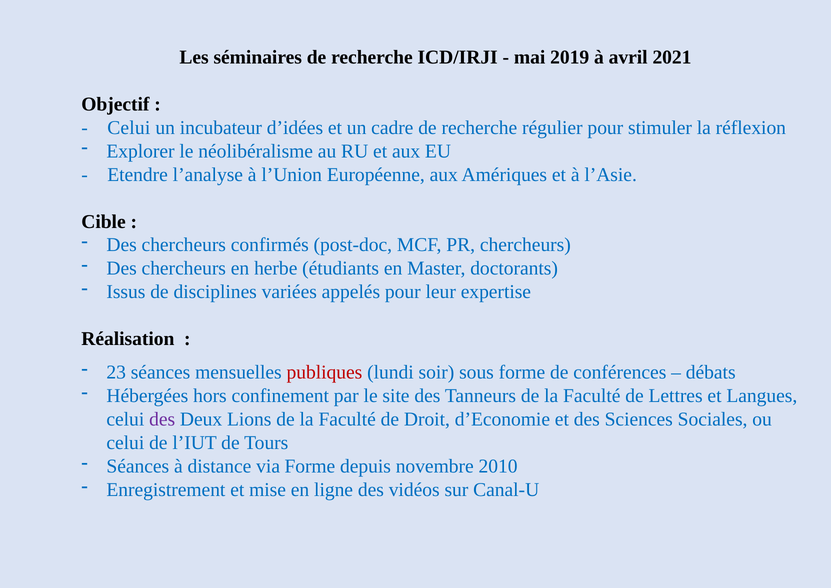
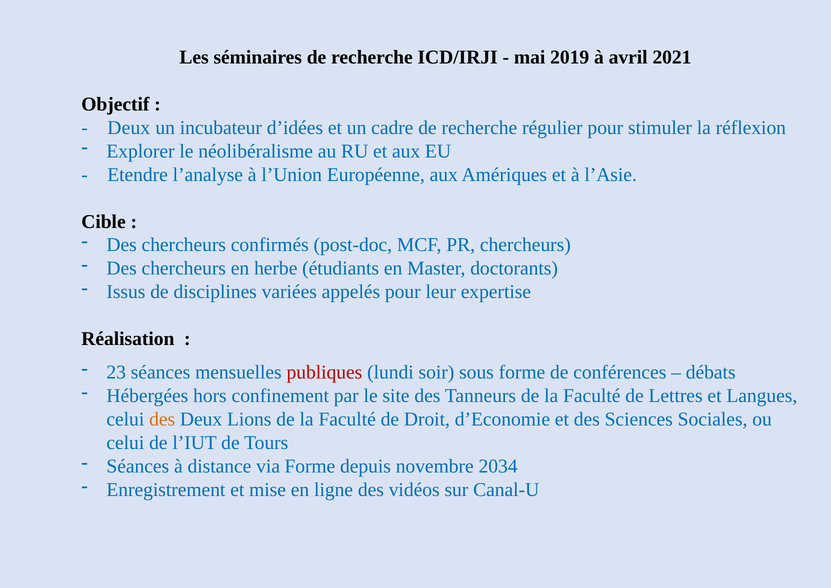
Celui at (129, 128): Celui -> Deux
des at (162, 419) colour: purple -> orange
2010: 2010 -> 2034
